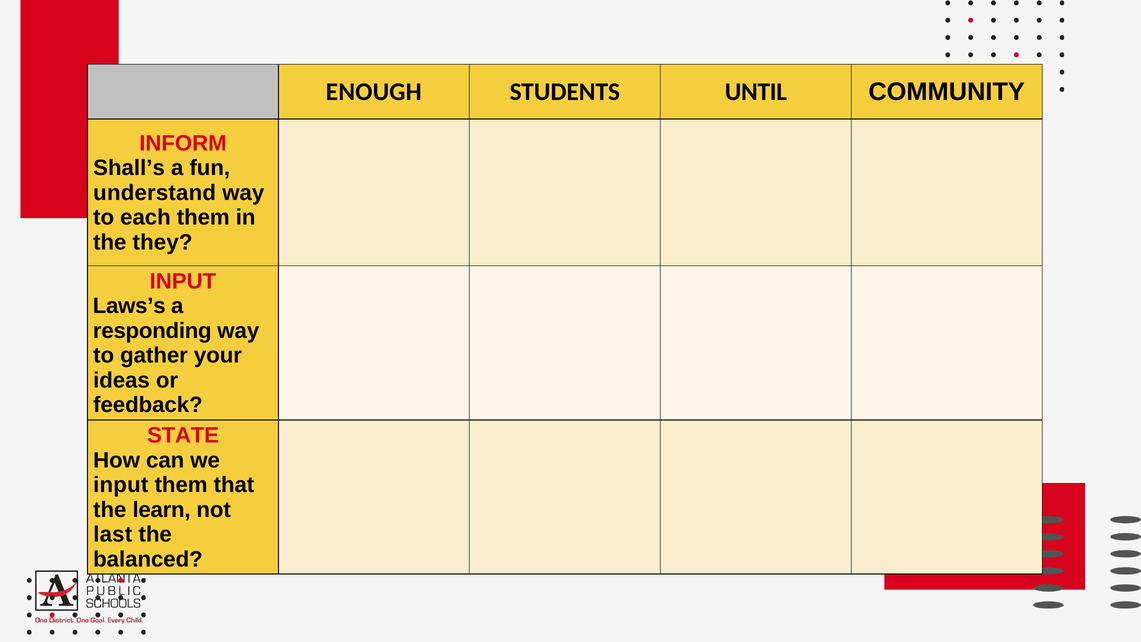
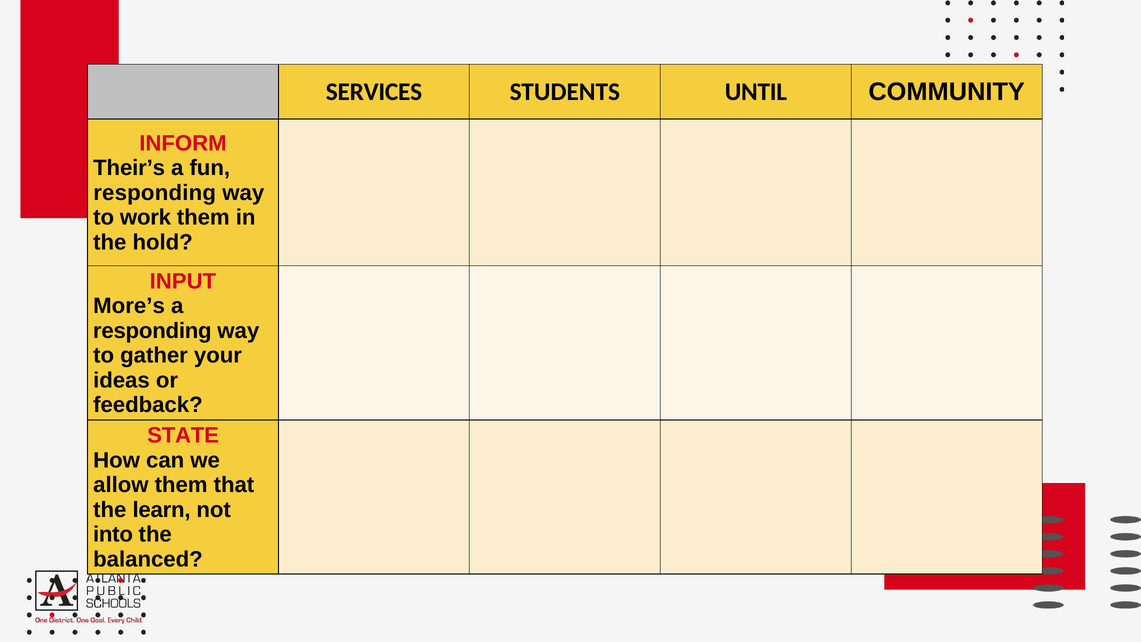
ENOUGH: ENOUGH -> SERVICES
Shall’s: Shall’s -> Their’s
understand at (155, 193): understand -> responding
each: each -> work
they: they -> hold
Laws’s: Laws’s -> More’s
input at (121, 485): input -> allow
last: last -> into
